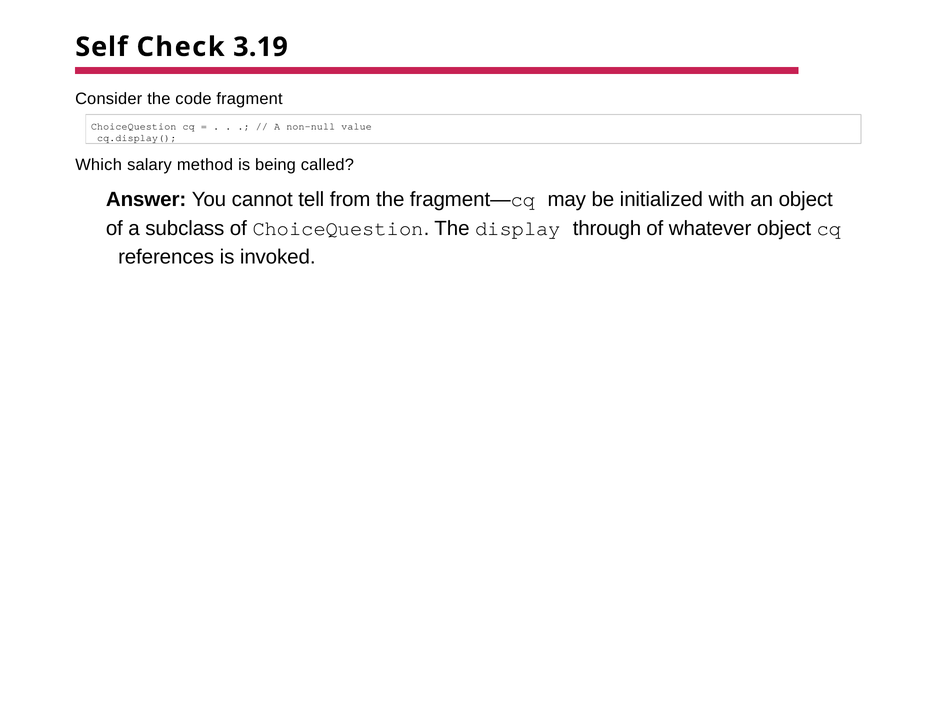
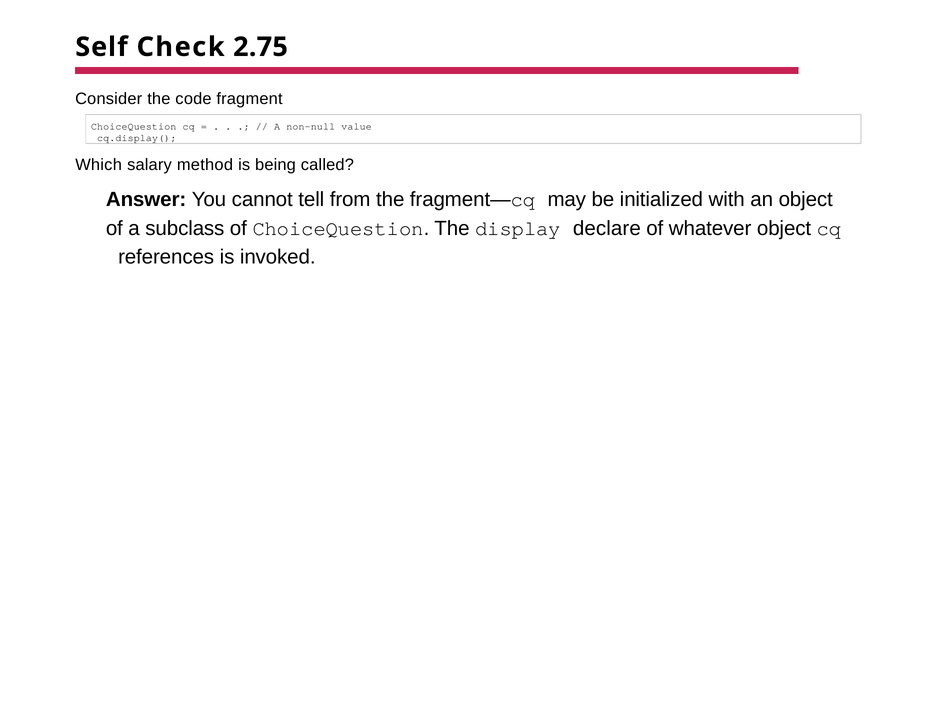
3.19: 3.19 -> 2.75
through: through -> declare
